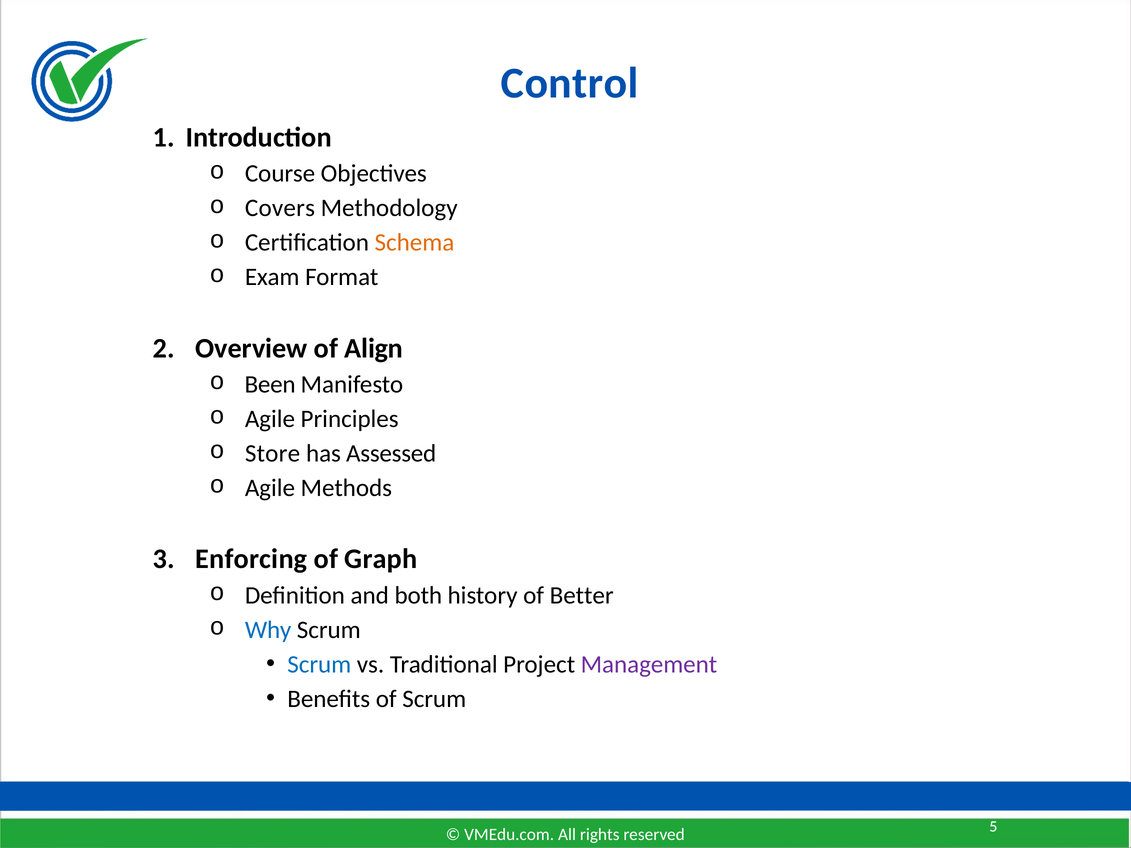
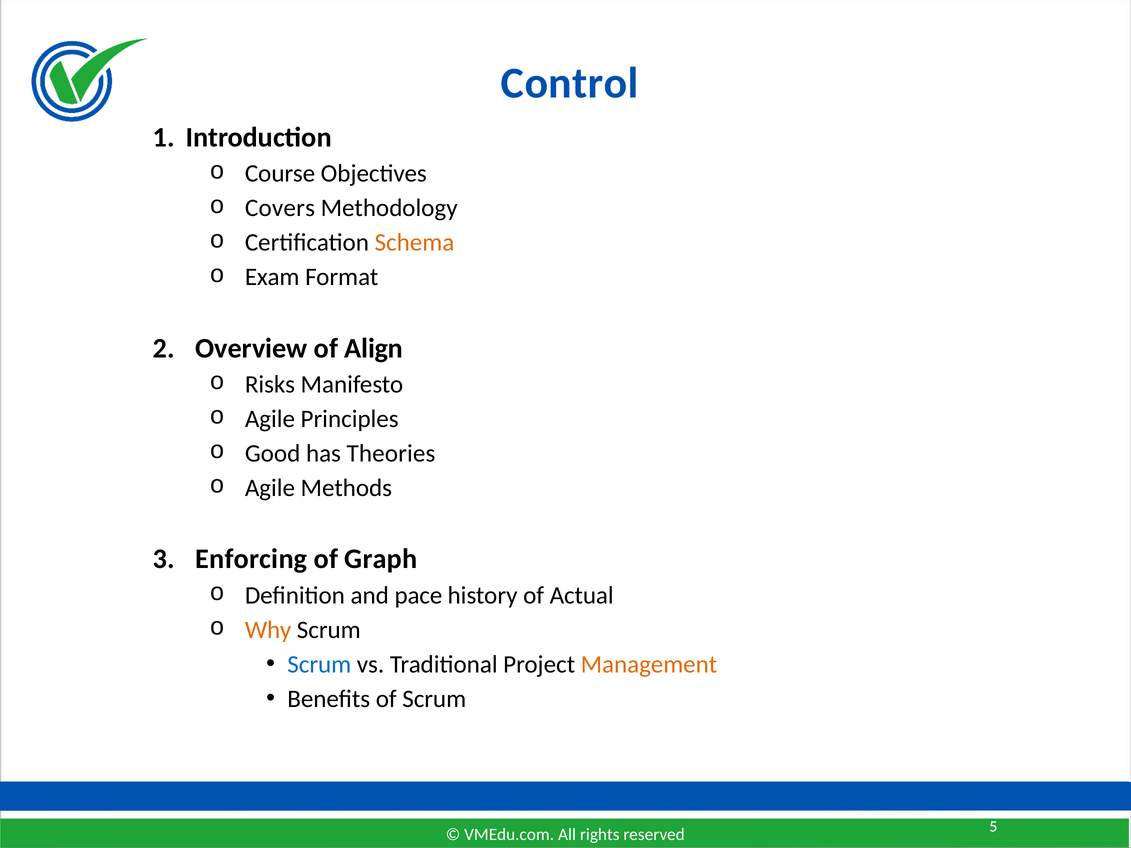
Been: Been -> Risks
Store: Store -> Good
Assessed: Assessed -> Theories
both: both -> pace
Better: Better -> Actual
Why colour: blue -> orange
Management colour: purple -> orange
